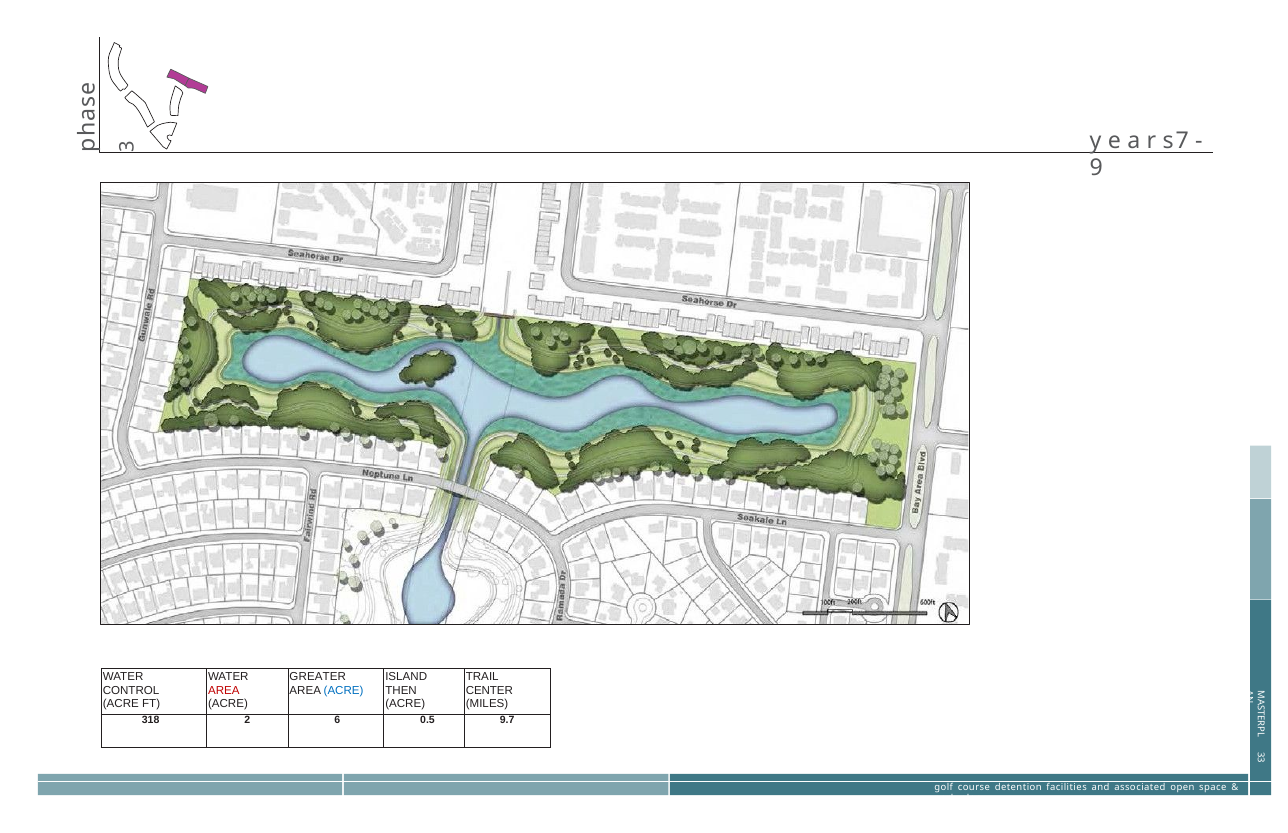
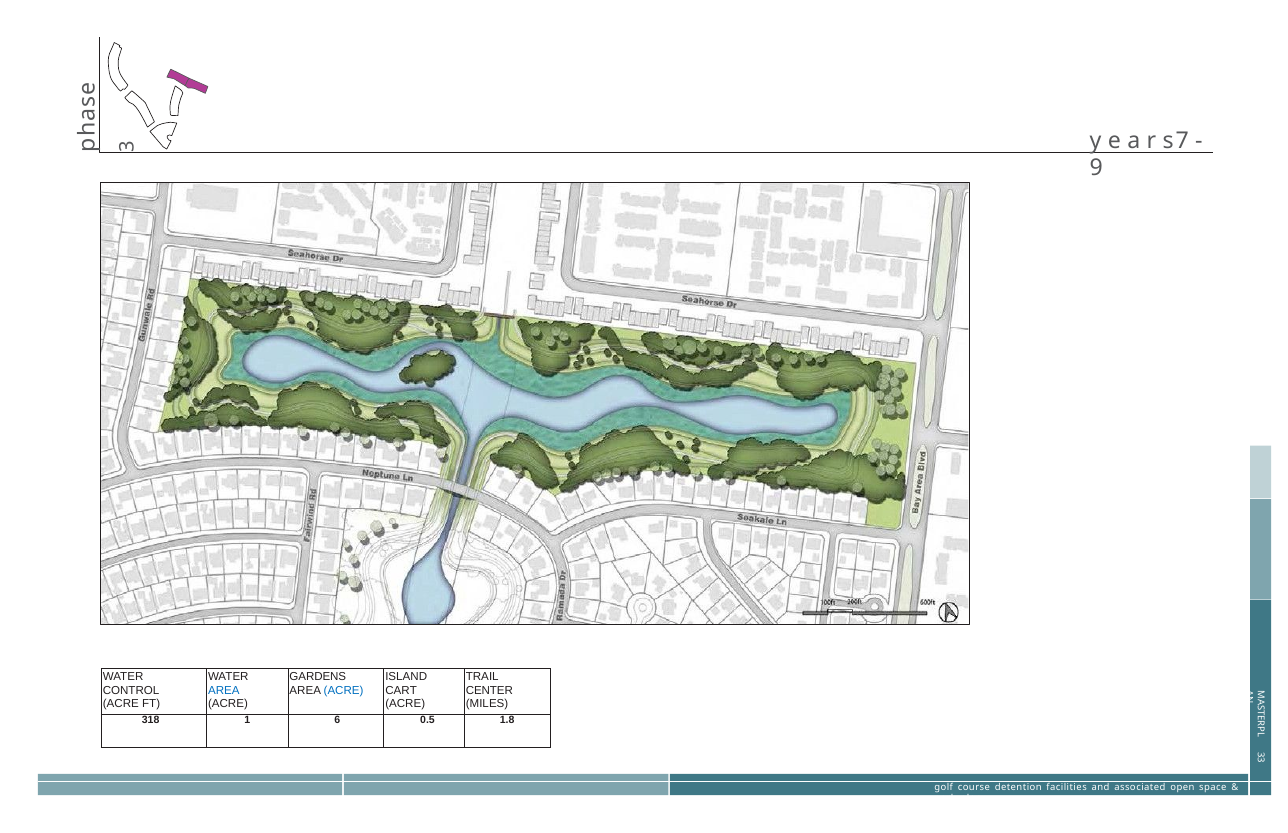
GREATER: GREATER -> GARDENS
AREA at (224, 691) colour: red -> blue
THEN: THEN -> CART
2: 2 -> 1
9.7: 9.7 -> 1.8
